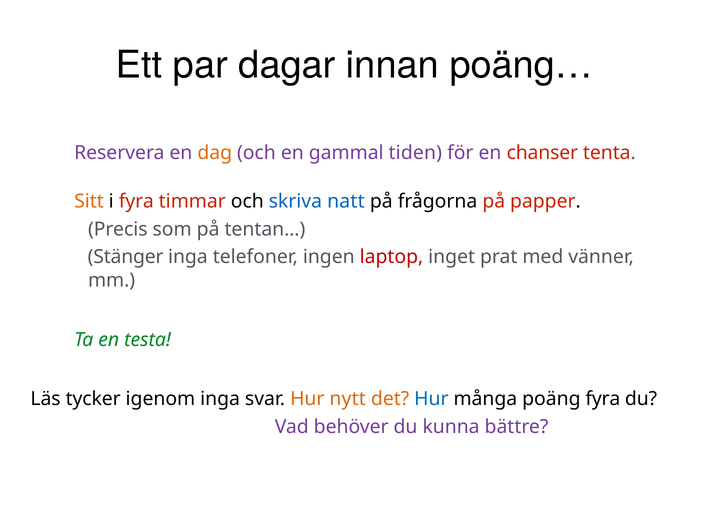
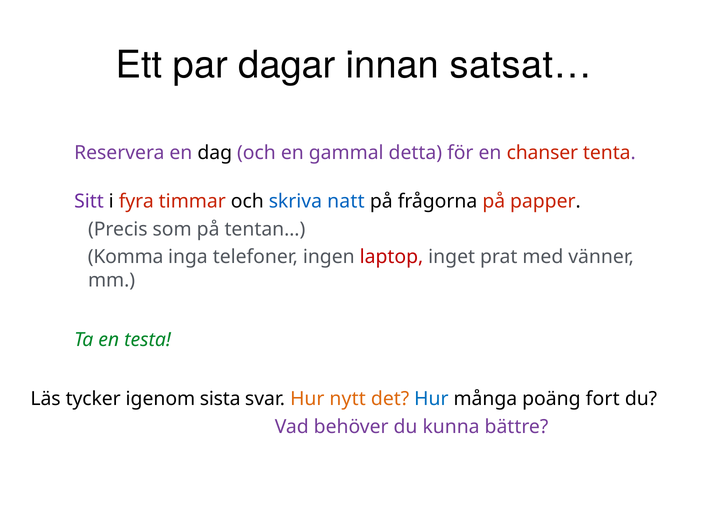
poäng…: poäng… -> satsat…
dag colour: orange -> black
tiden: tiden -> detta
Sitt colour: orange -> purple
Stänger: Stänger -> Komma
igenom inga: inga -> sista
poäng fyra: fyra -> fort
